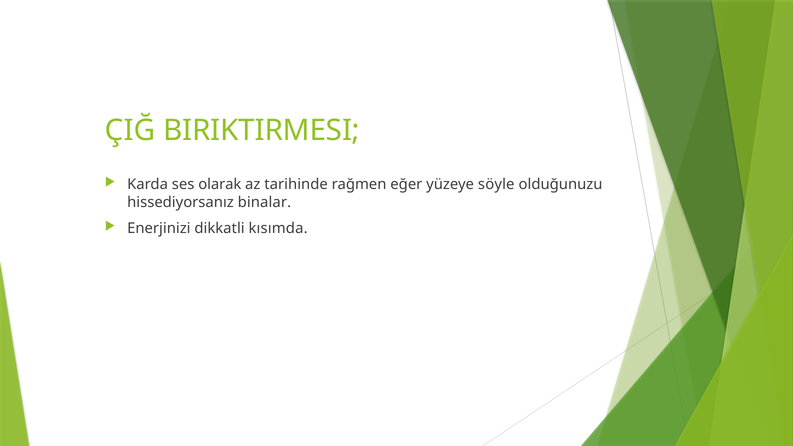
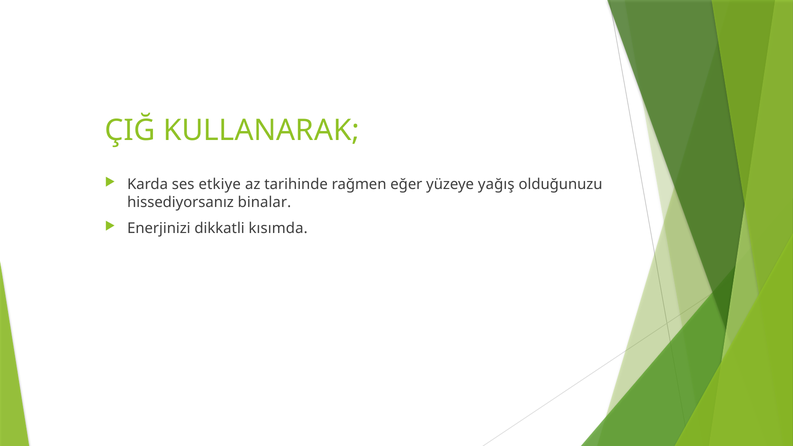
BIRIKTIRMESI: BIRIKTIRMESI -> KULLANARAK
olarak: olarak -> etkiye
söyle: söyle -> yağış
